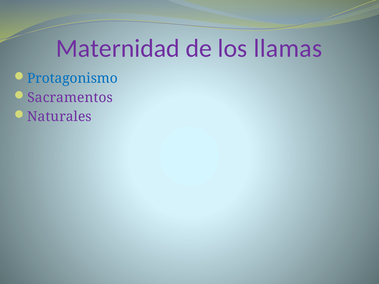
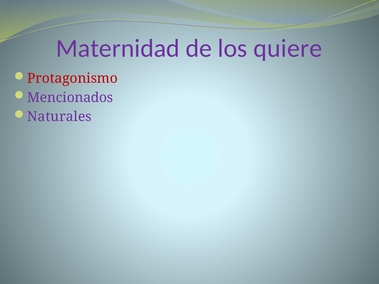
llamas: llamas -> quiere
Protagonismo colour: blue -> red
Sacramentos: Sacramentos -> Mencionados
